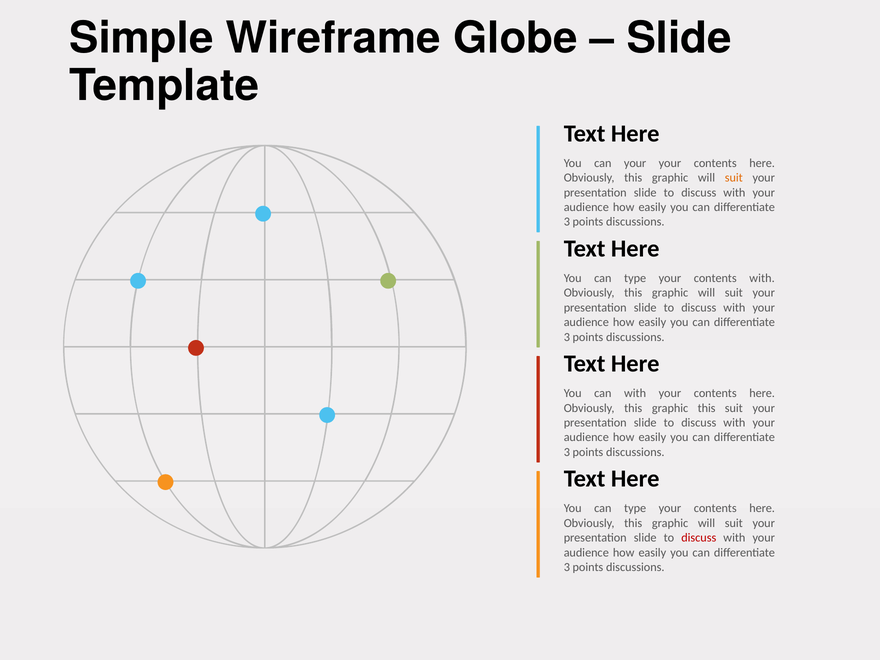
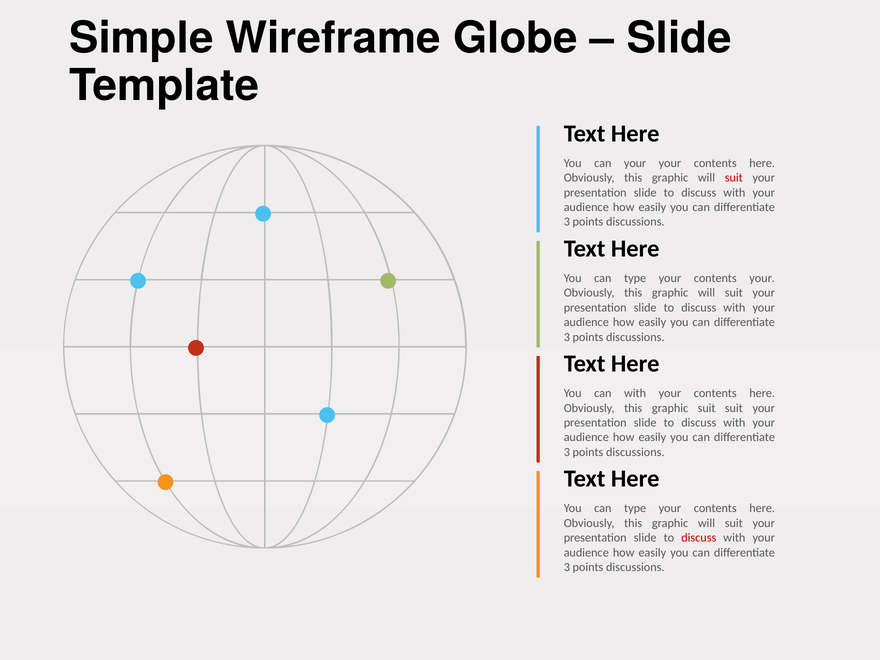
suit at (734, 178) colour: orange -> red
contents with: with -> your
graphic this: this -> suit
